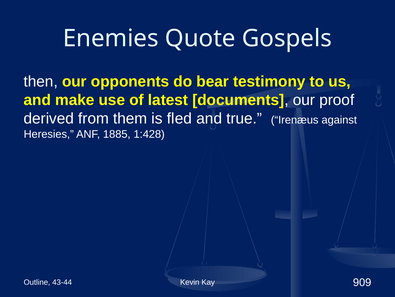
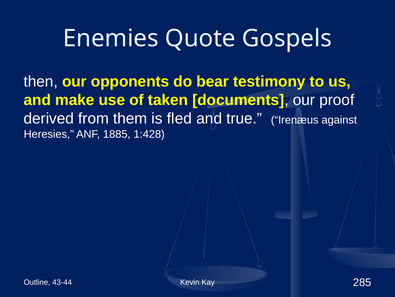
latest: latest -> taken
909: 909 -> 285
